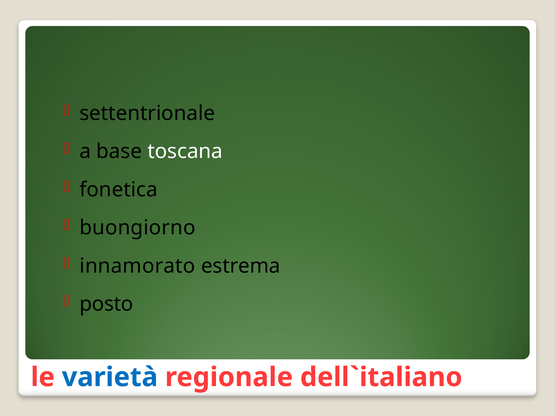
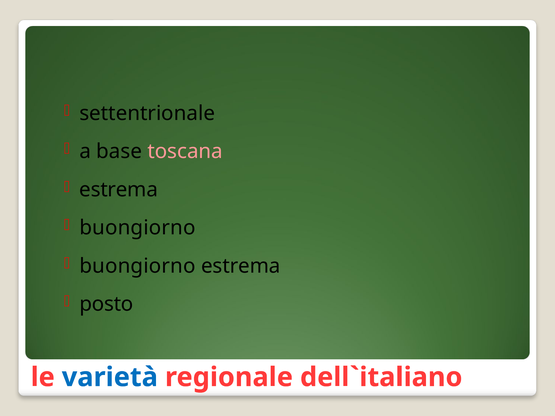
toscana colour: white -> pink
fonetica at (119, 190): fonetica -> estrema
innamorato at (137, 266): innamorato -> buongiorno
